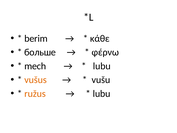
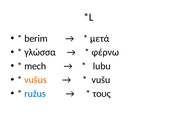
κάθε: κάθε -> μετά
больше: больше -> γλώσσα
ružus colour: orange -> blue
lubu at (102, 93): lubu -> τους
